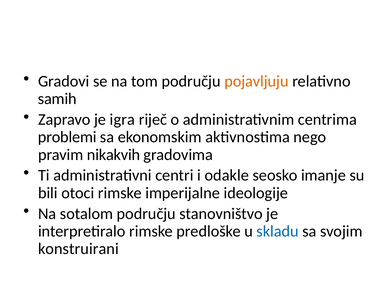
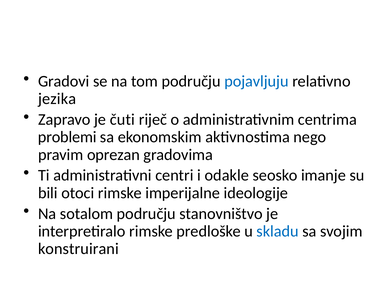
pojavljuju colour: orange -> blue
samih: samih -> jezika
igra: igra -> čuti
nikakvih: nikakvih -> oprezan
